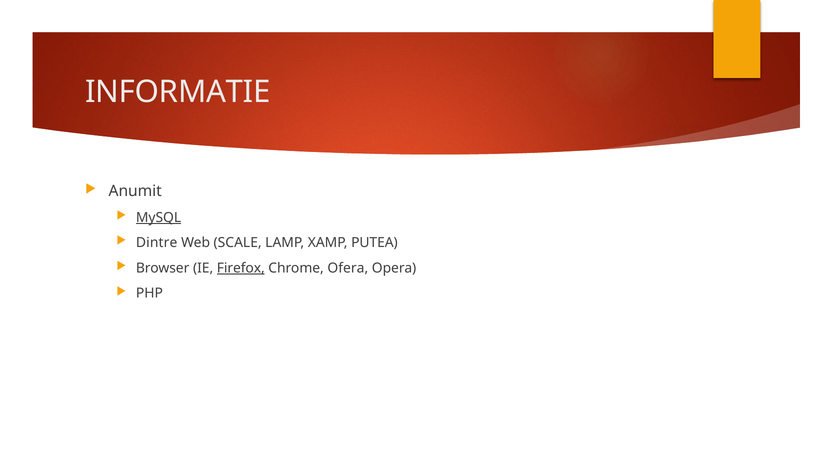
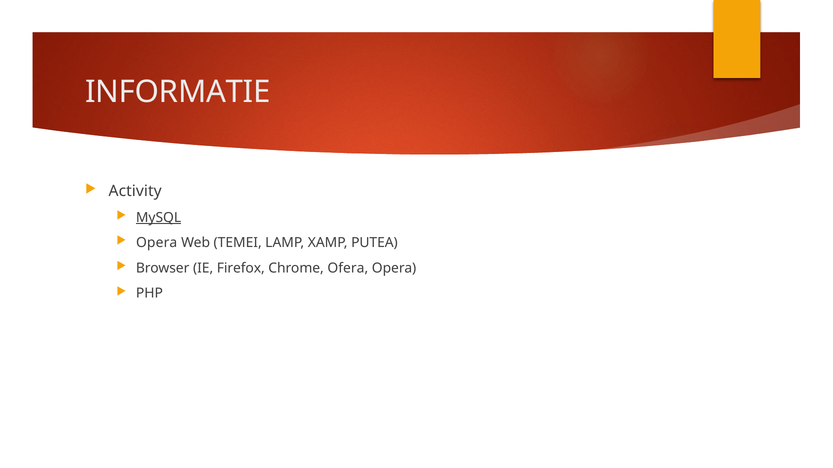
Anumit: Anumit -> Activity
Dintre at (157, 243): Dintre -> Opera
SCALE: SCALE -> TEMEI
Firefox underline: present -> none
